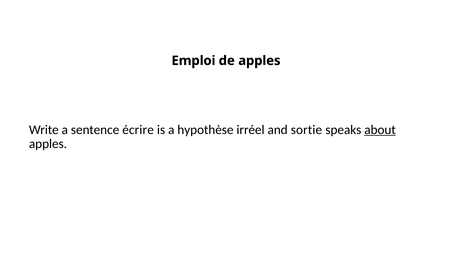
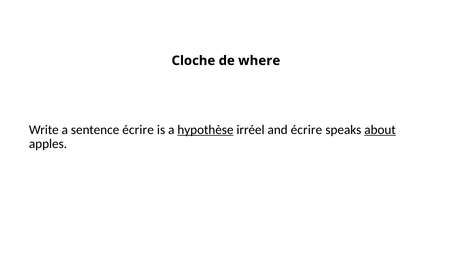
Emploi: Emploi -> Cloche
de apples: apples -> where
hypothèse underline: none -> present
and sortie: sortie -> écrire
